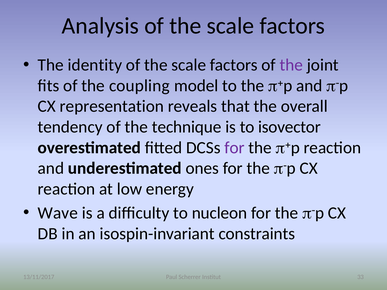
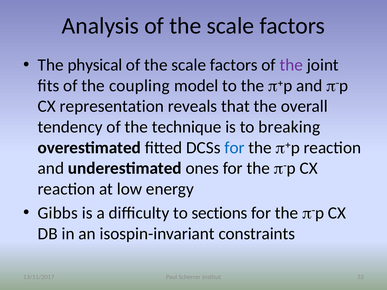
identity: identity -> physical
isovector: isovector -> breaking
for at (234, 148) colour: purple -> blue
Wave: Wave -> Gibbs
nucleon: nucleon -> sections
